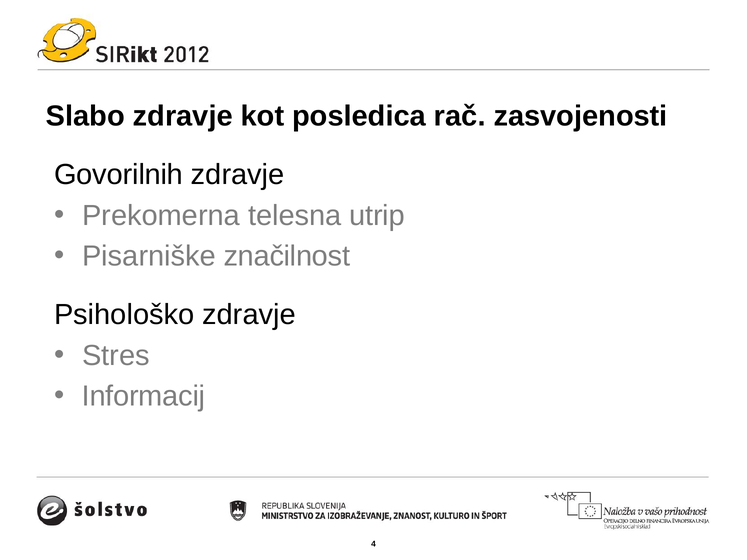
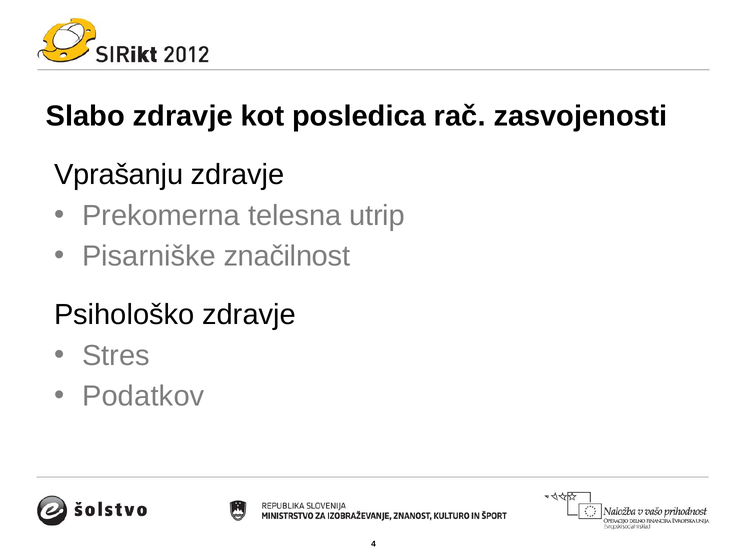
Govorilnih: Govorilnih -> Vprašanju
Informacij: Informacij -> Podatkov
